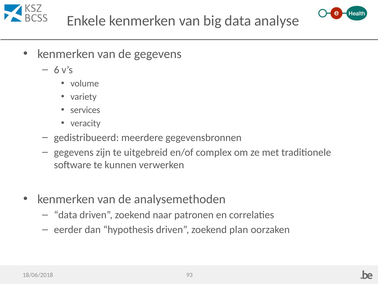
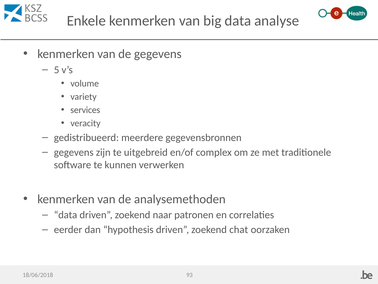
6: 6 -> 5
plan: plan -> chat
